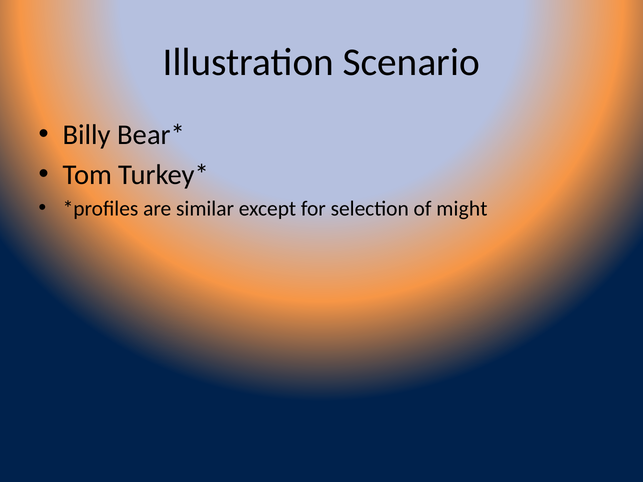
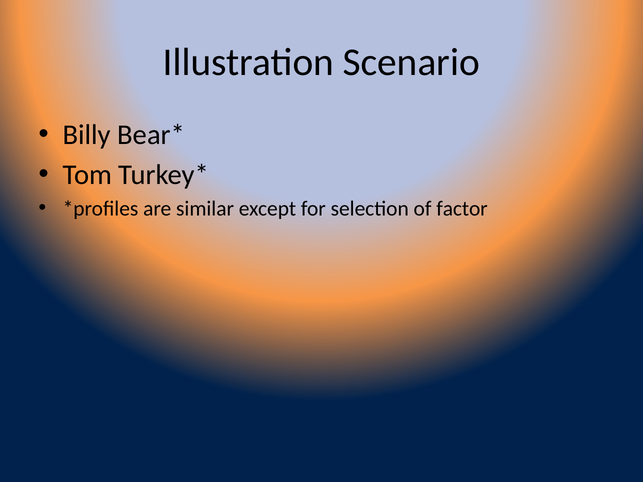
might: might -> factor
